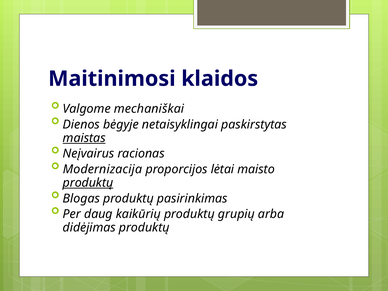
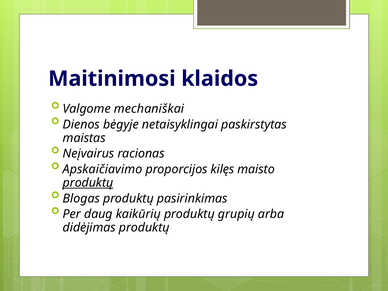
maistas underline: present -> none
Modernizacija: Modernizacija -> Apskaičiavimo
lėtai: lėtai -> kilęs
